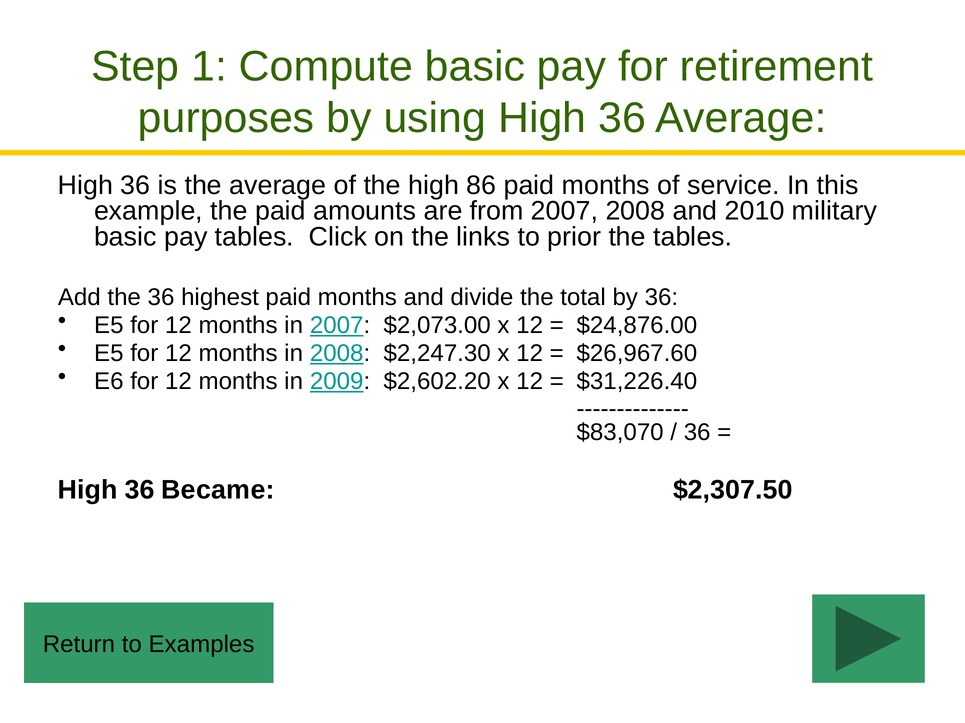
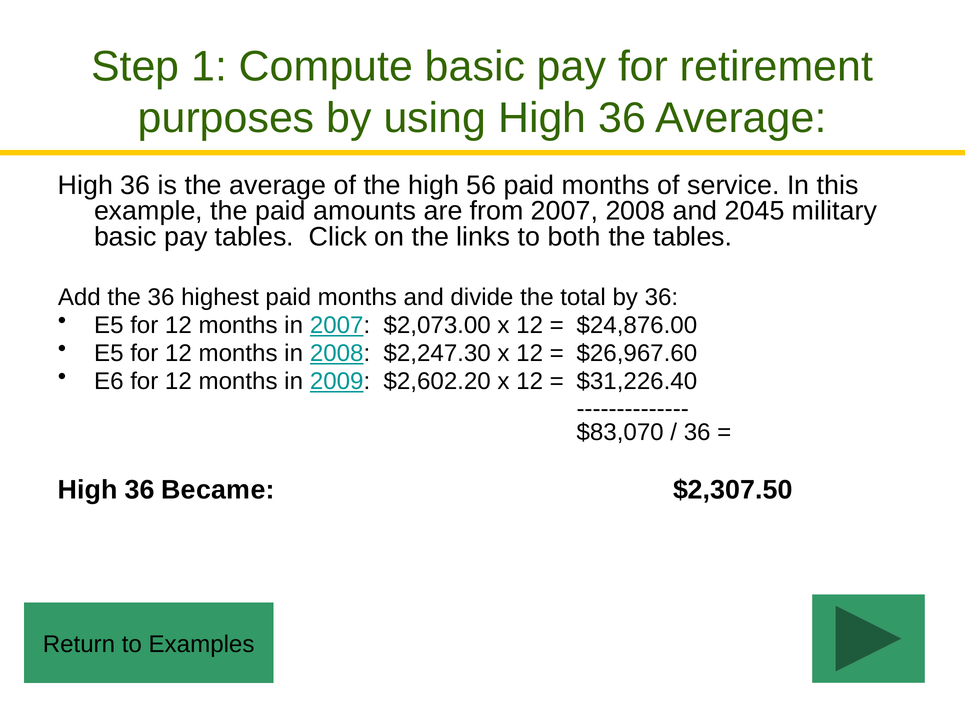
86: 86 -> 56
2010: 2010 -> 2045
prior: prior -> both
